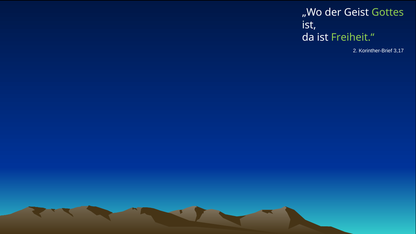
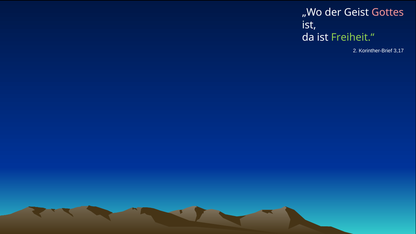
Gottes colour: light green -> pink
